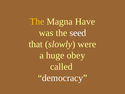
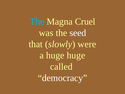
The at (37, 21) colour: yellow -> light blue
Have: Have -> Cruel
huge obey: obey -> huge
